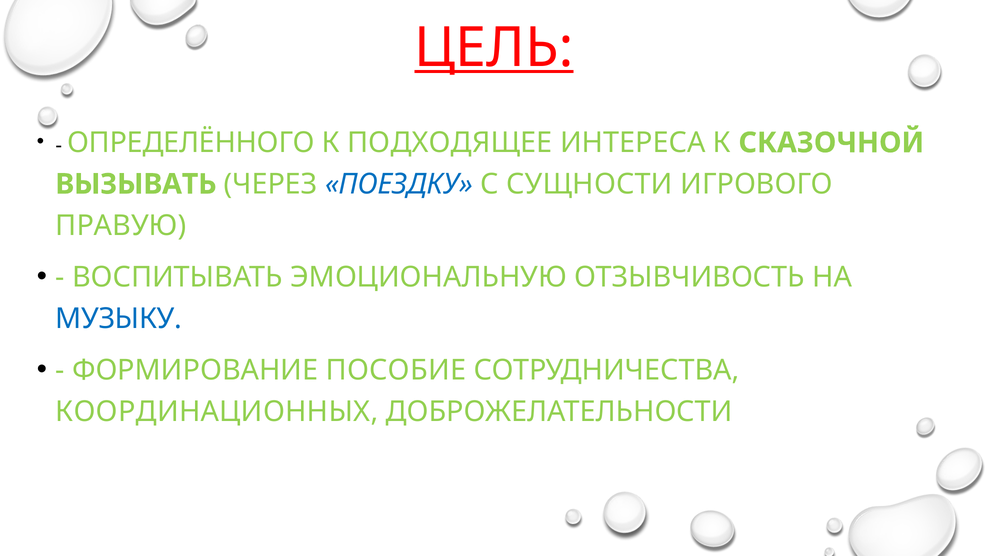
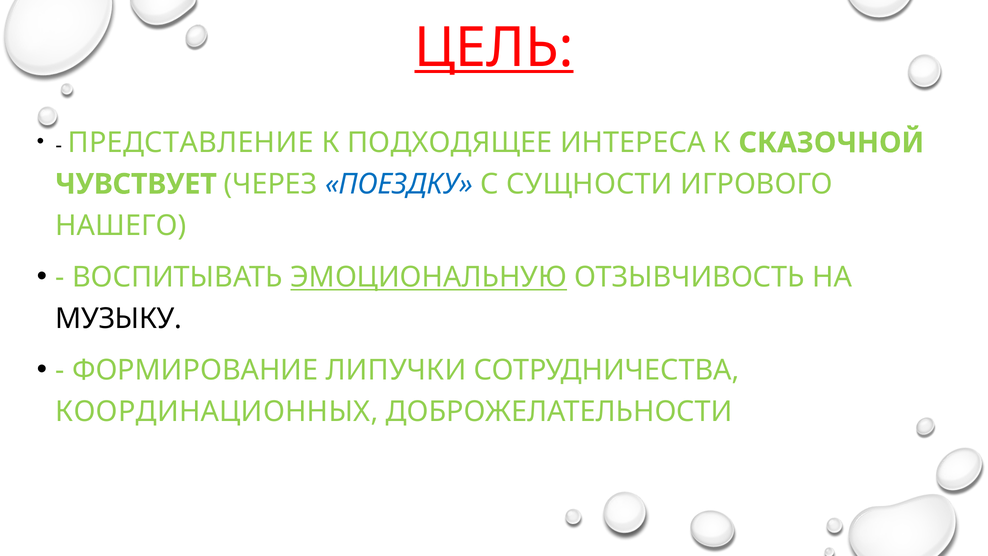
ОПРЕДЕЛЁННОГО: ОПРЕДЕЛЁННОГО -> ПРЕДСТАВЛЕНИЕ
ВЫЗЫВАТЬ: ВЫЗЫВАТЬ -> ЧУВСТВУЕТ
ПРАВУЮ: ПРАВУЮ -> НАШЕГО
ЭМОЦИОНАЛЬНУЮ underline: none -> present
МУЗЫКУ colour: blue -> black
ПОСОБИЕ: ПОСОБИЕ -> ЛИПУЧКИ
